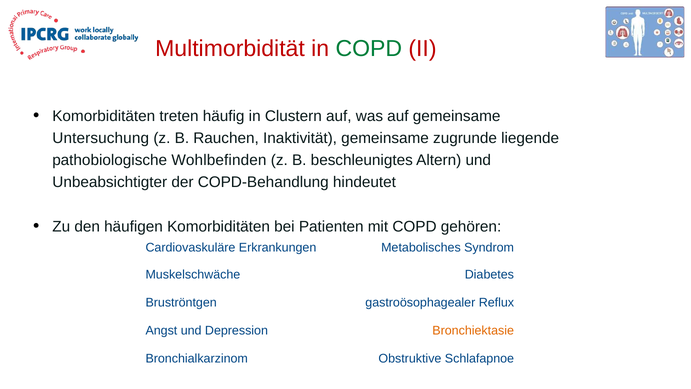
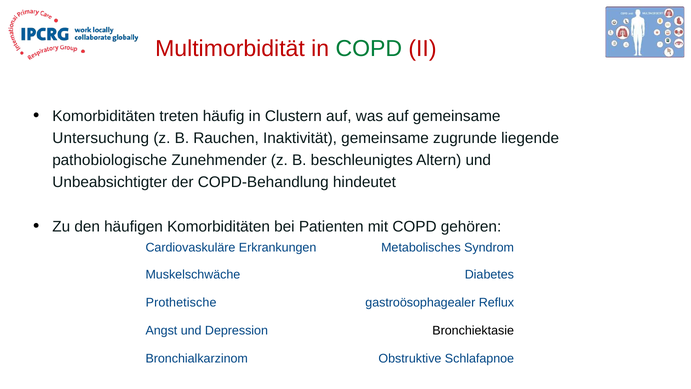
Wohlbefinden: Wohlbefinden -> Zunehmender
Bruströntgen: Bruströntgen -> Prothetische
Bronchiektasie colour: orange -> black
